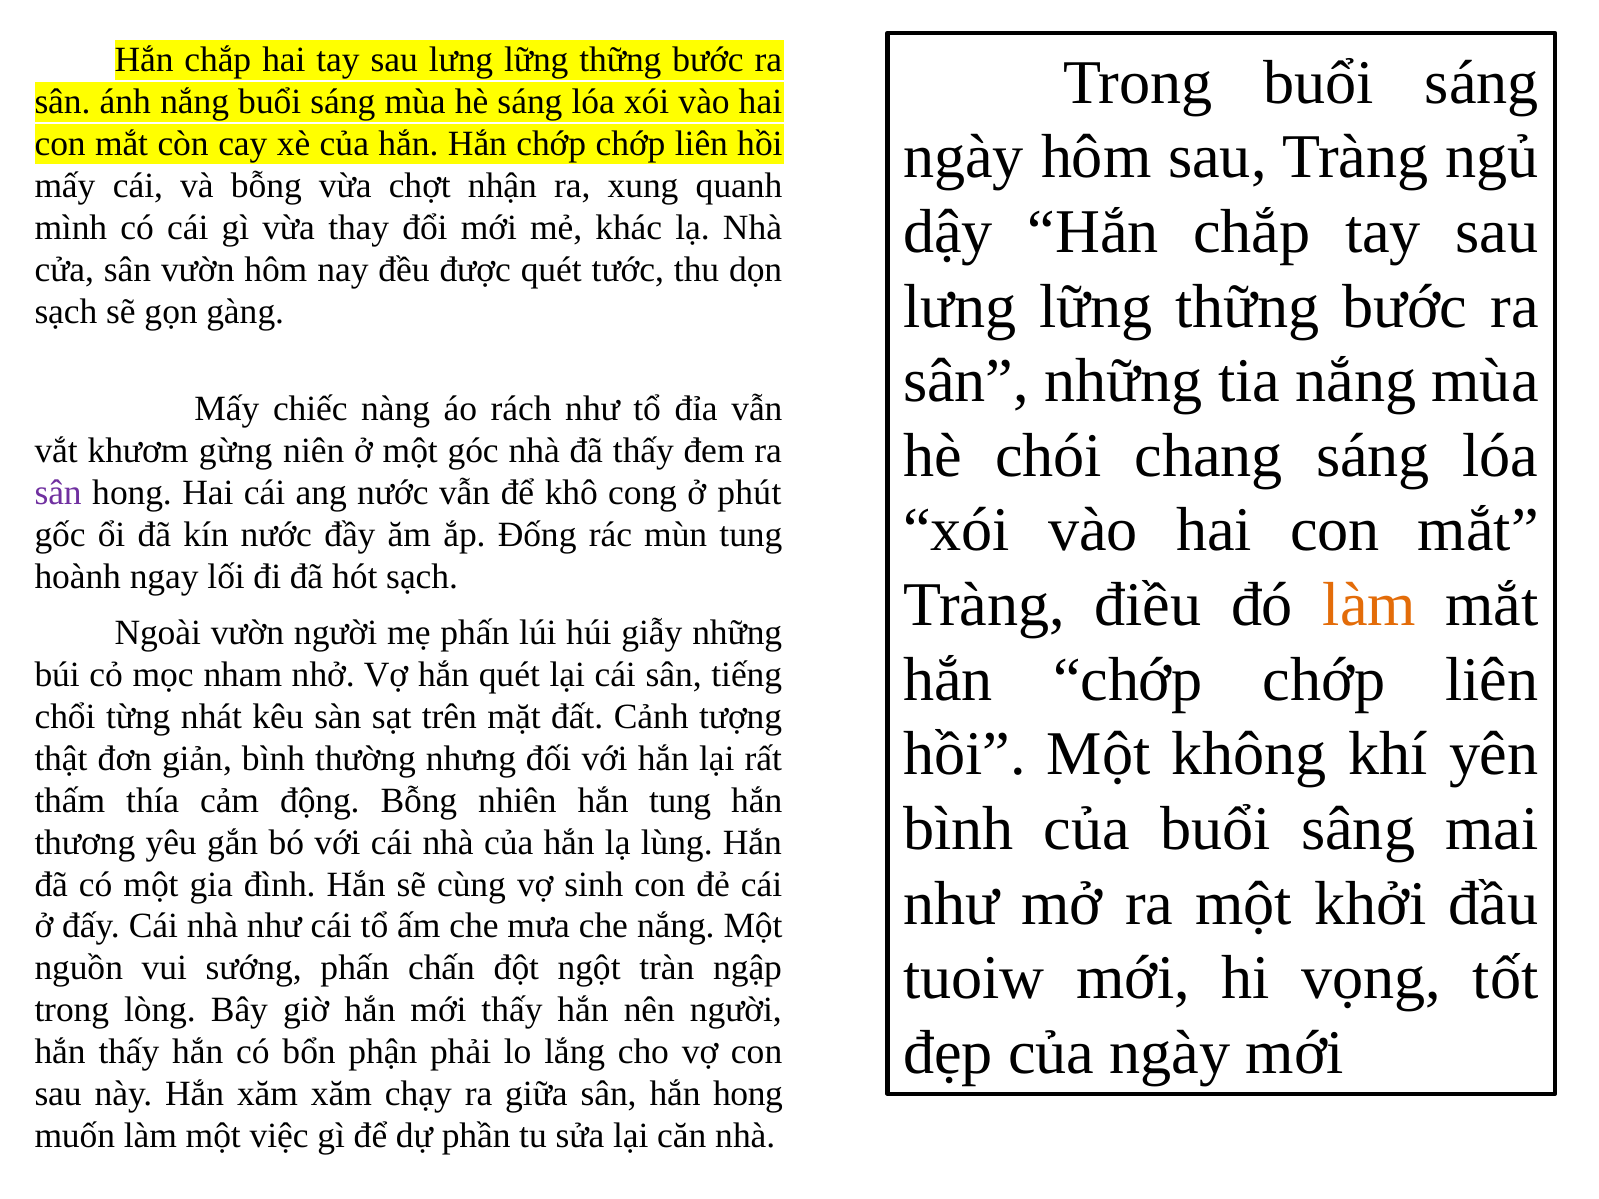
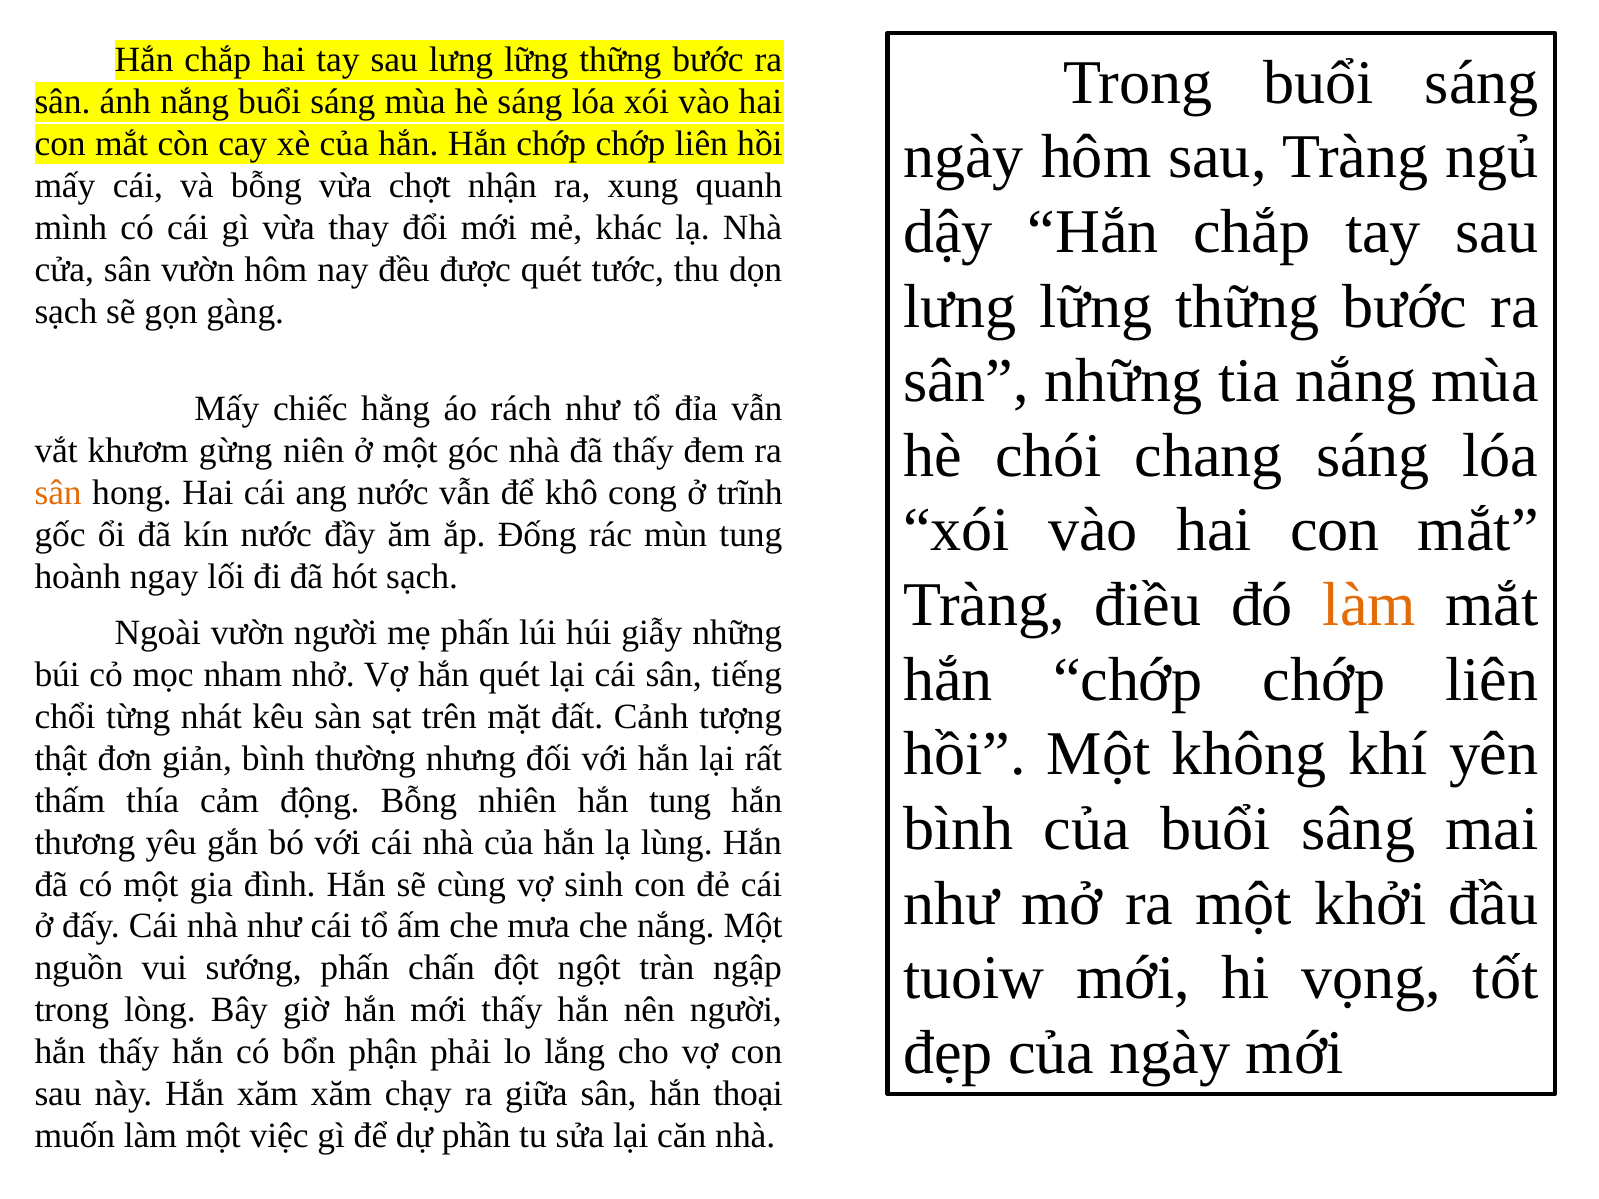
nàng: nàng -> hằng
sân at (58, 493) colour: purple -> orange
phút: phút -> trĩnh
hắn hong: hong -> thoại
